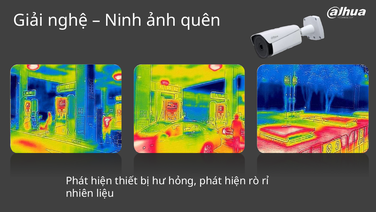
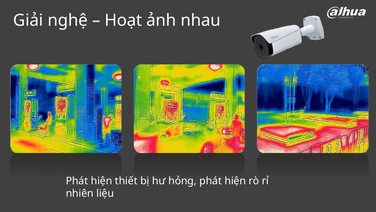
Ninh: Ninh -> Hoạt
quên: quên -> nhau
